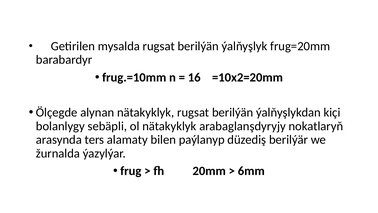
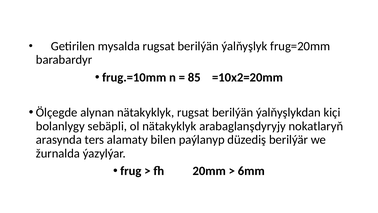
16: 16 -> 85
